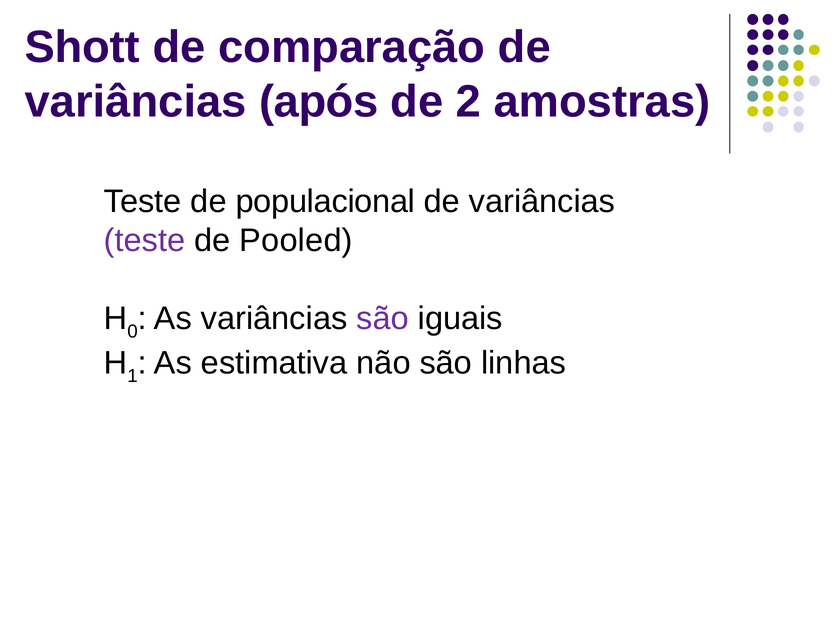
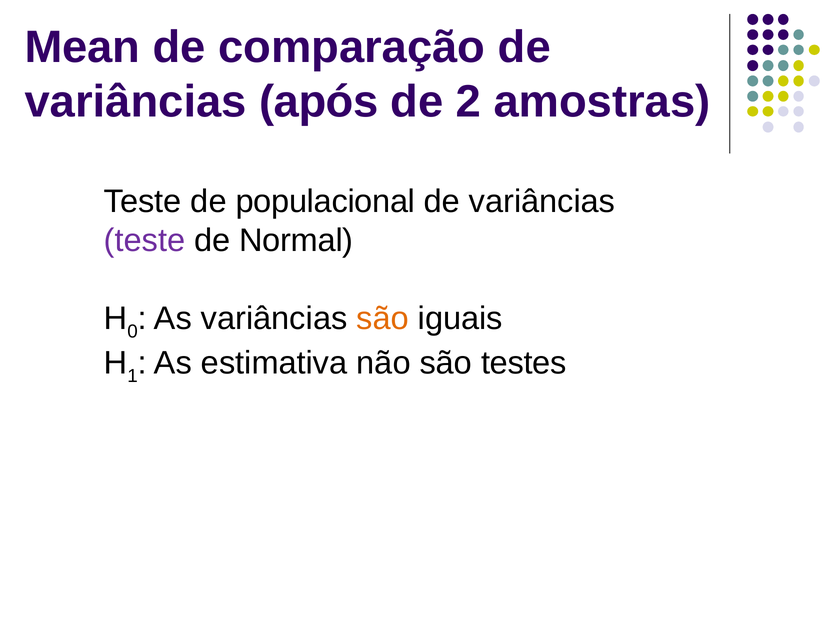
Shott: Shott -> Mean
Pooled: Pooled -> Normal
são at (383, 319) colour: purple -> orange
linhas: linhas -> testes
